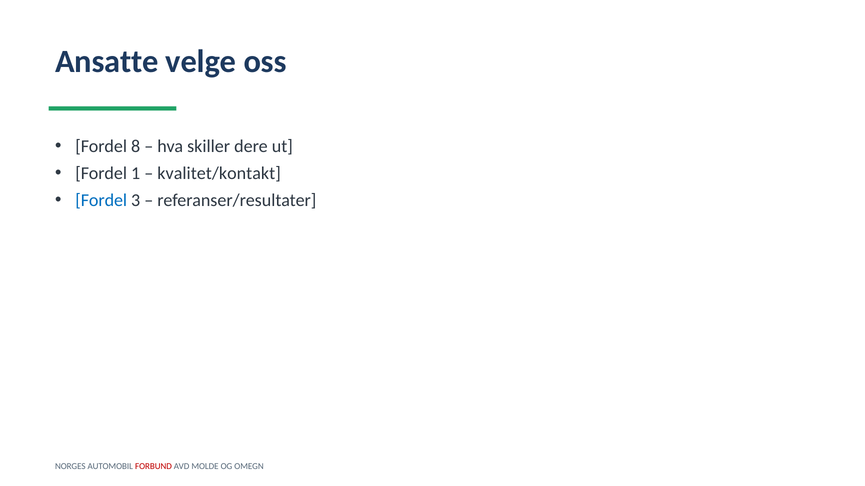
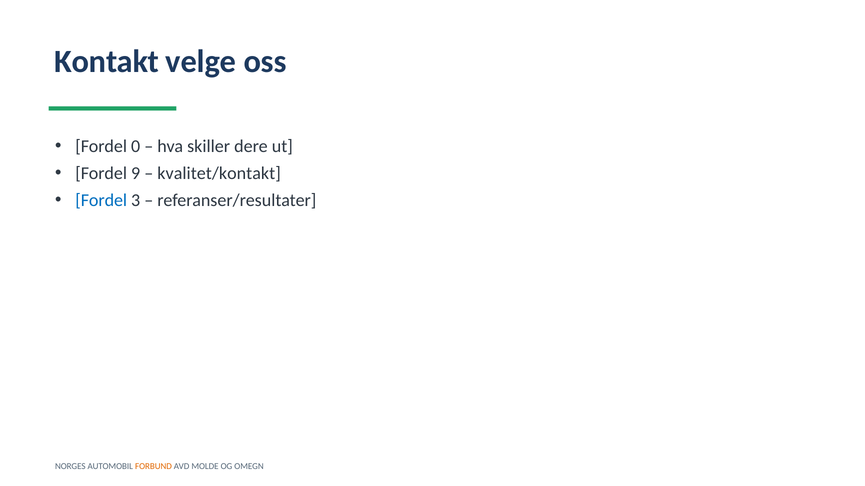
Ansatte: Ansatte -> Kontakt
8: 8 -> 0
1: 1 -> 9
FORBUND colour: red -> orange
